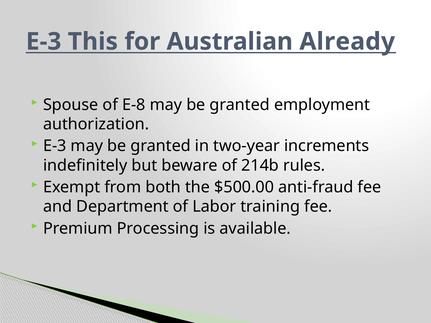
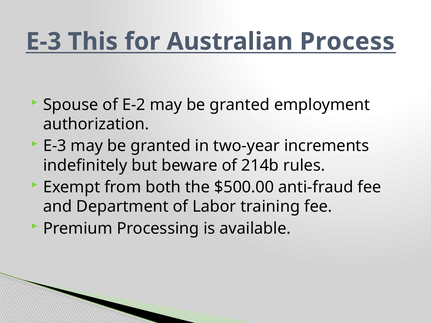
Already: Already -> Process
E-8: E-8 -> E-2
